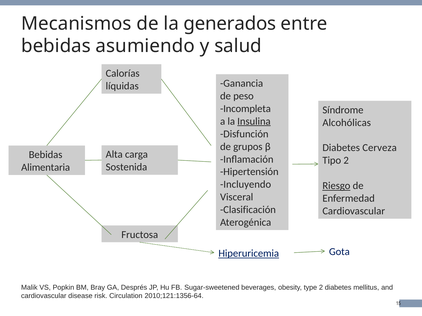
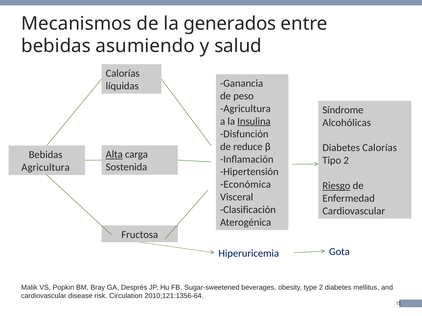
Incompleta at (246, 109): Incompleta -> Agricultura
grupos: grupos -> reduce
Diabetes Cerveza: Cerveza -> Calorías
Alta underline: none -> present
Alimentaria at (46, 168): Alimentaria -> Agricultura
Incluyendo: Incluyendo -> Económica
Hiperuricemia underline: present -> none
